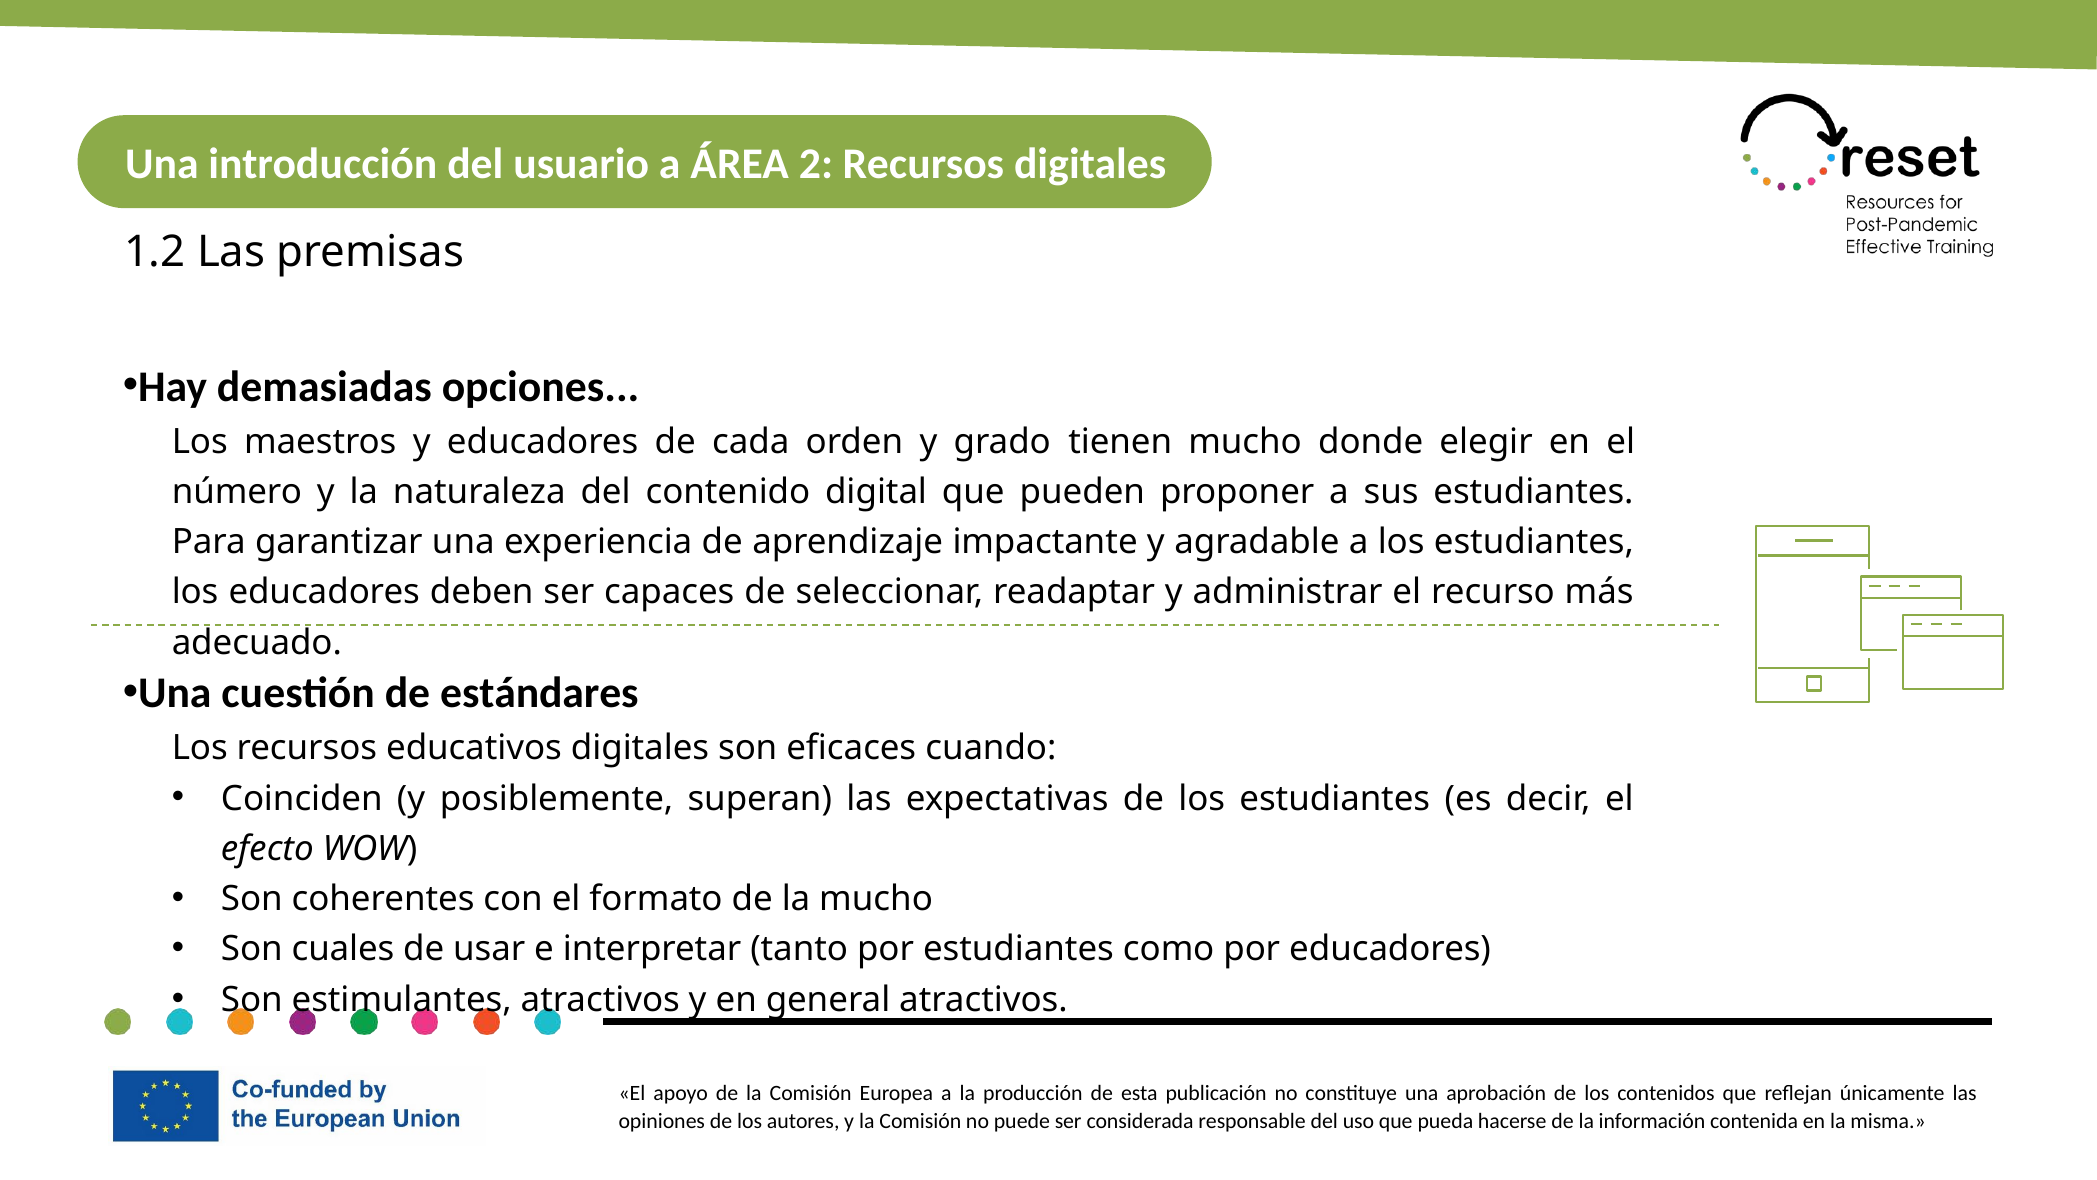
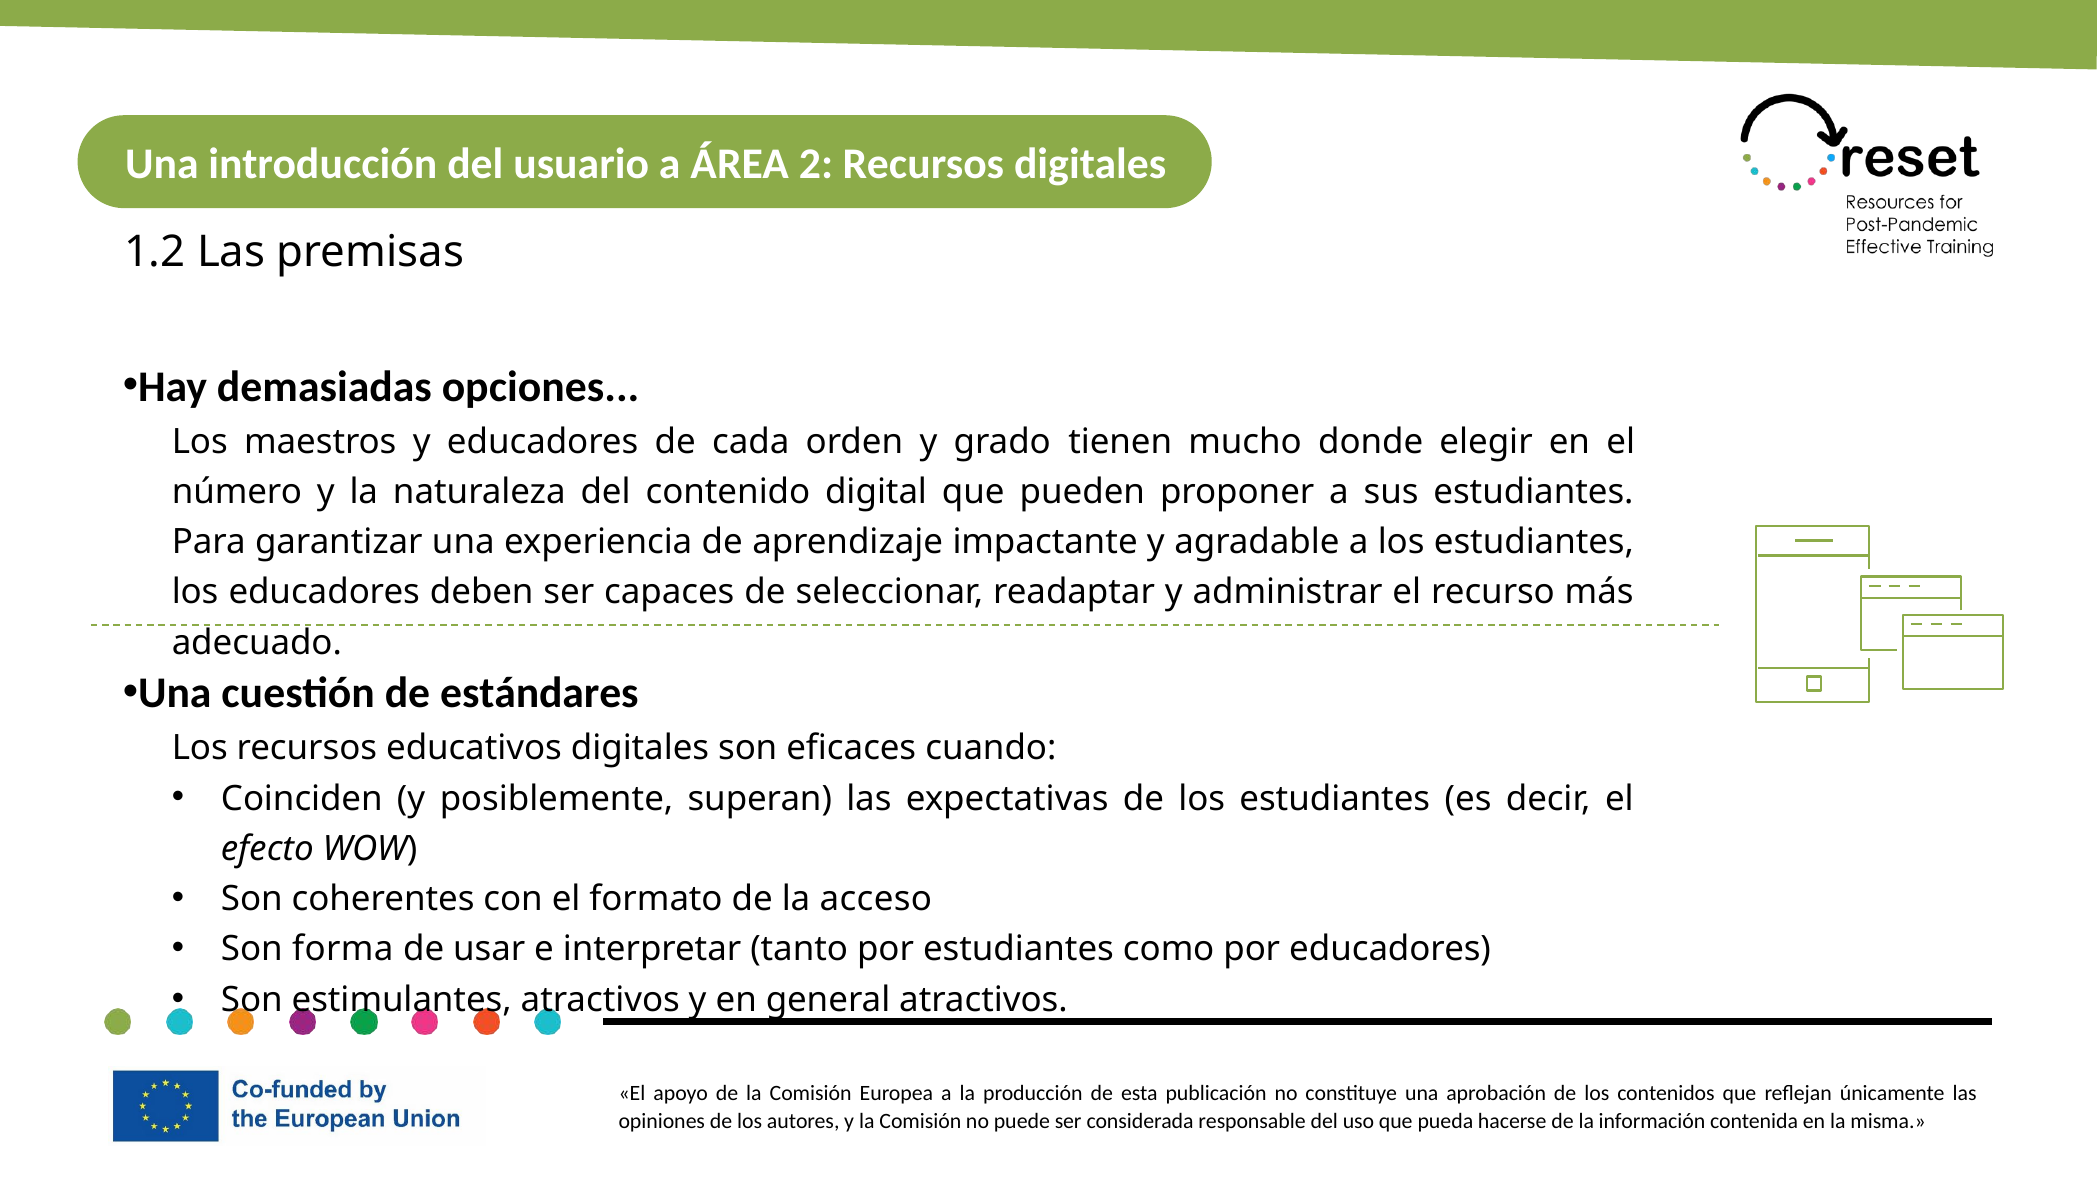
la mucho: mucho -> acceso
cuales: cuales -> forma
